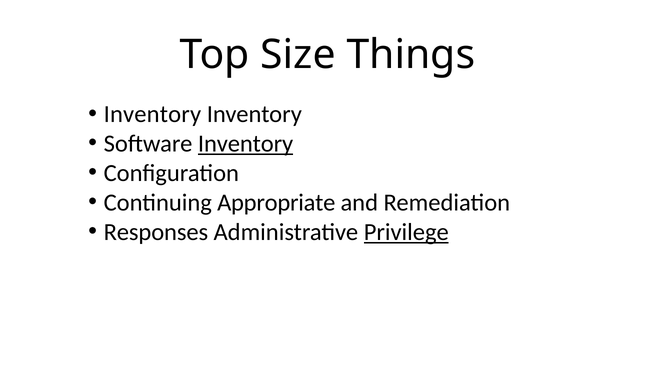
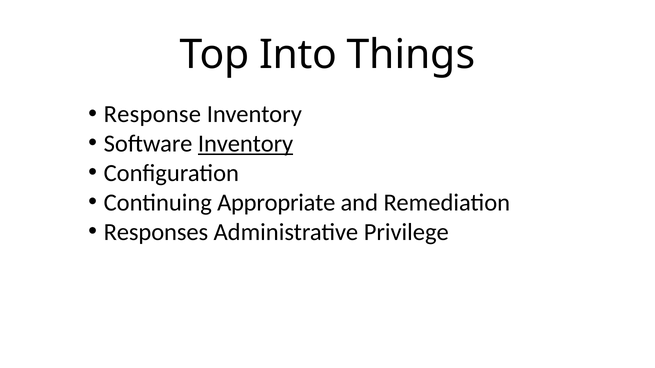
Size: Size -> Into
Inventory at (152, 114): Inventory -> Response
Privilege underline: present -> none
